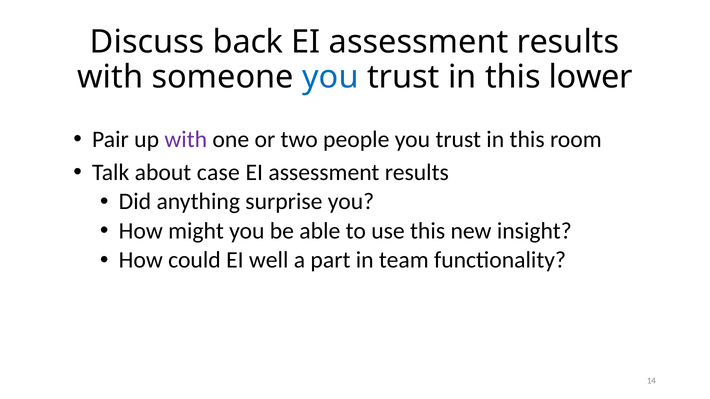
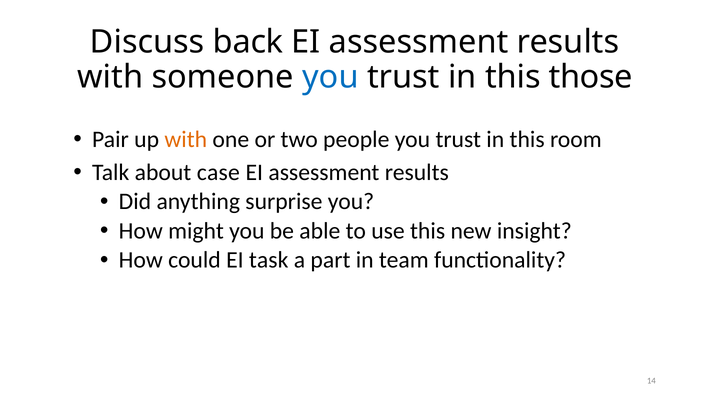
lower: lower -> those
with at (186, 140) colour: purple -> orange
well: well -> task
